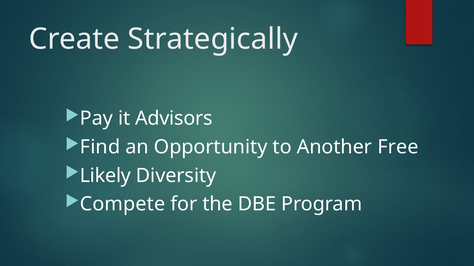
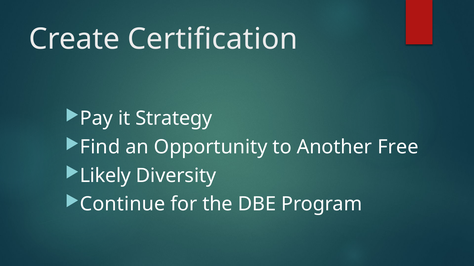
Strategically: Strategically -> Certification
Advisors: Advisors -> Strategy
Compete: Compete -> Continue
